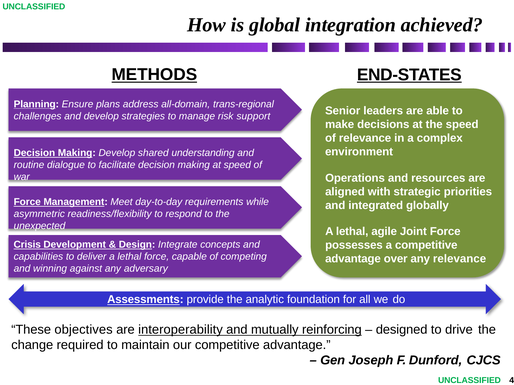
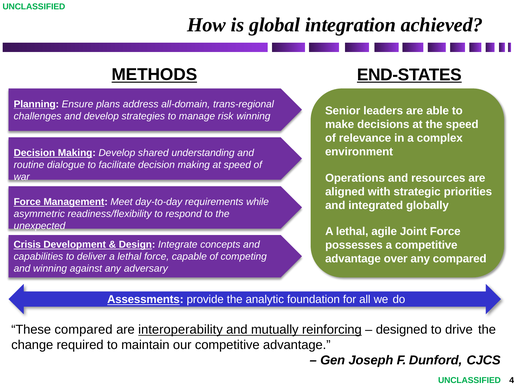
risk support: support -> winning
any relevance: relevance -> compared
These objectives: objectives -> compared
